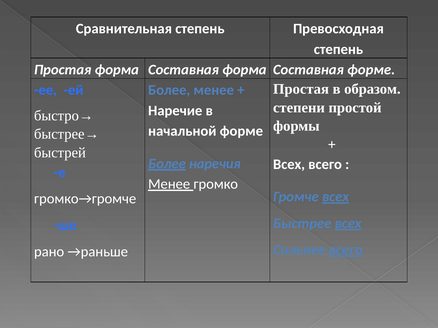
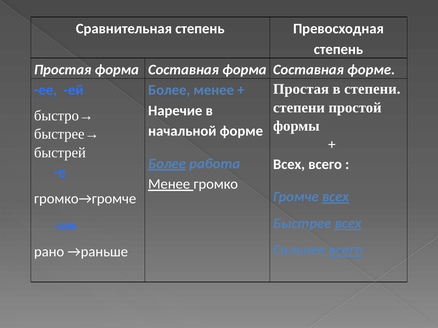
в образом: образом -> степени
наречия: наречия -> работа
